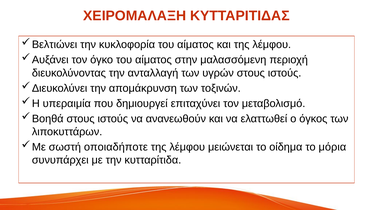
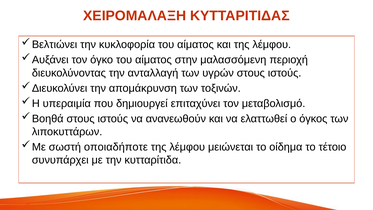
μόρια: μόρια -> τέτοιο
